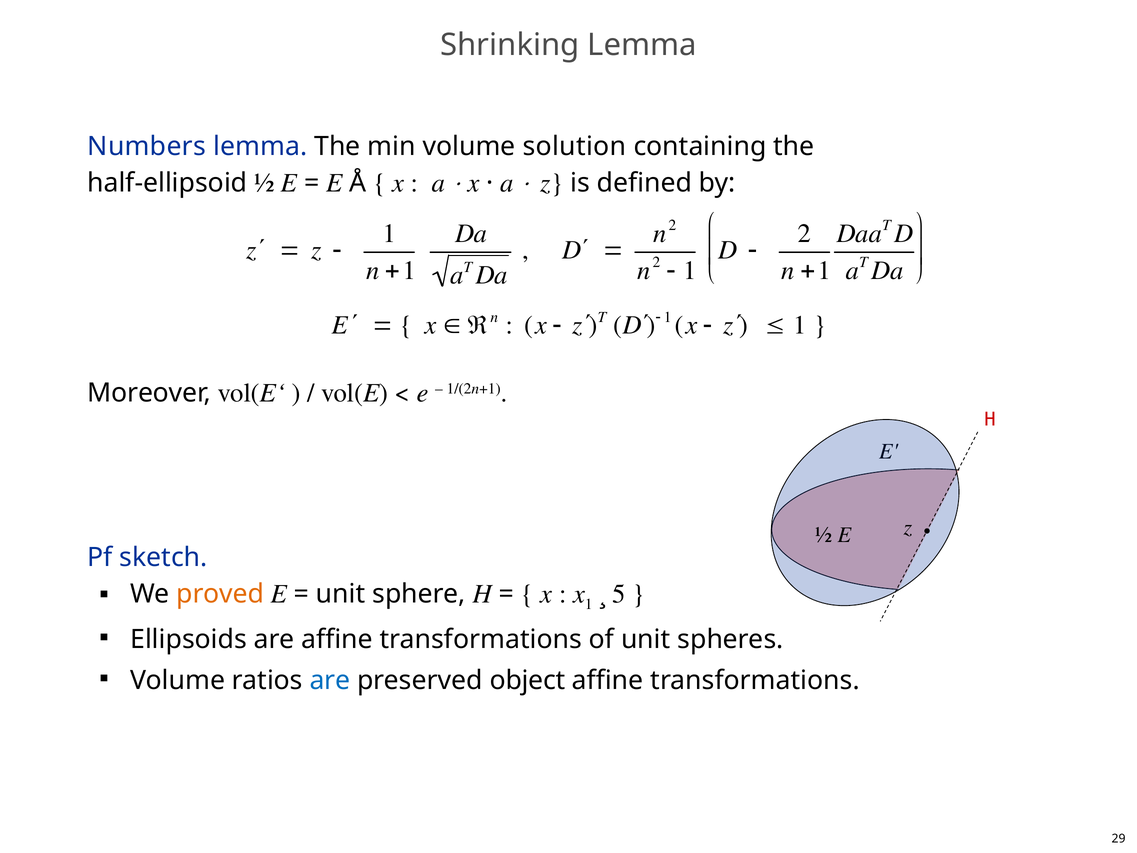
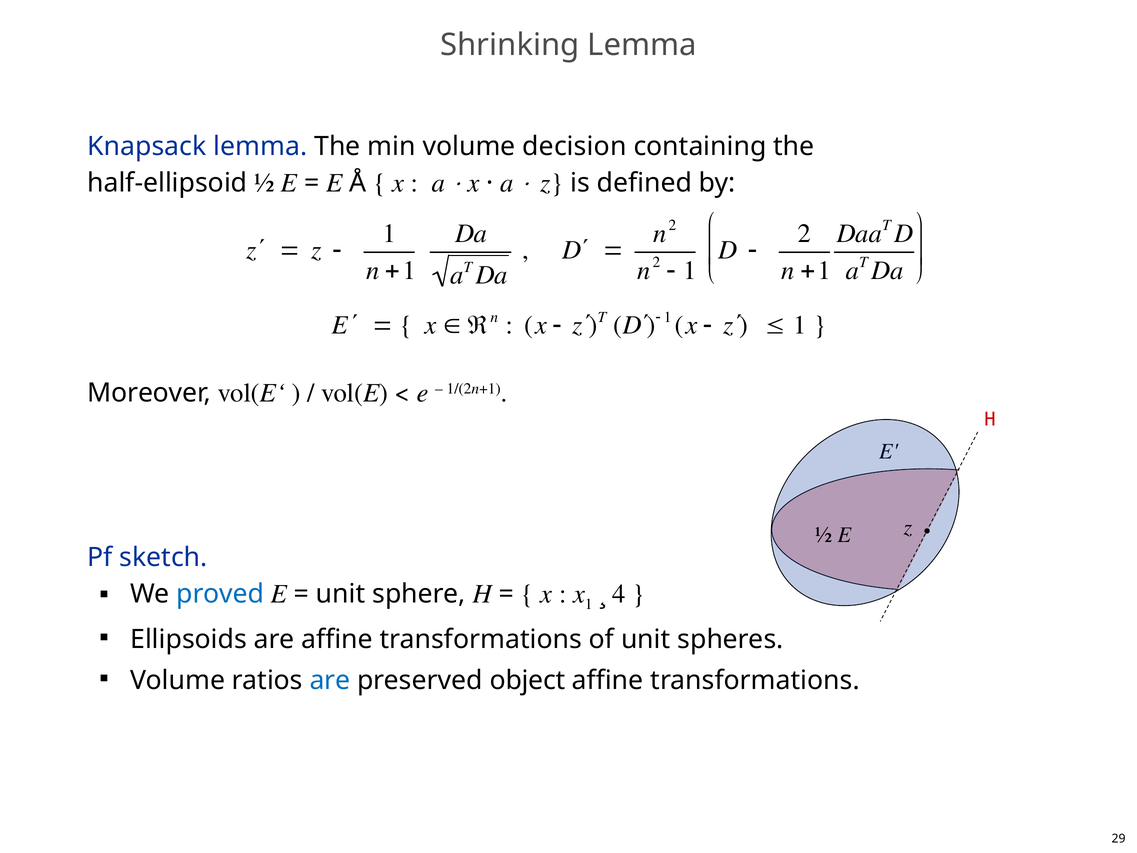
Numbers: Numbers -> Knapsack
solution: solution -> decision
proved colour: orange -> blue
5: 5 -> 4
